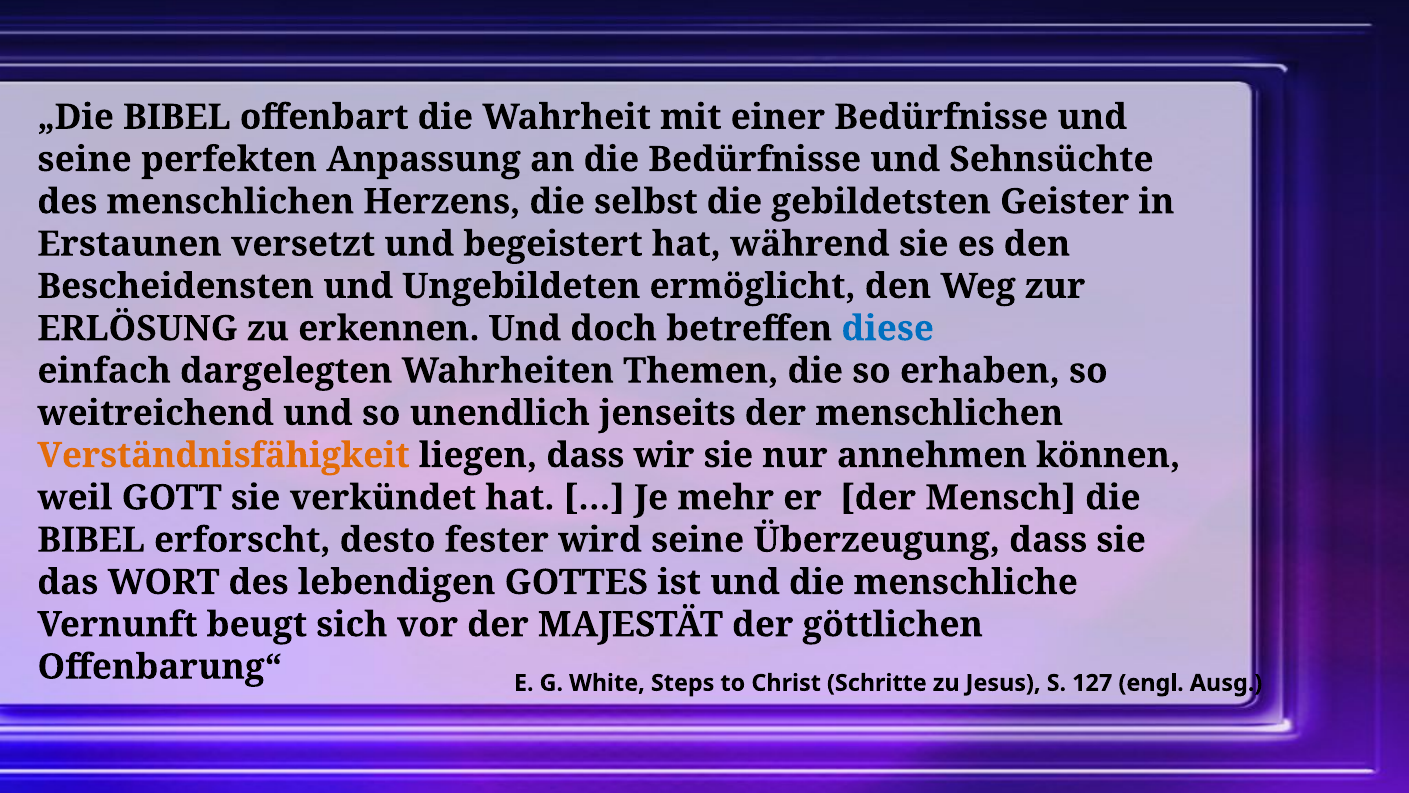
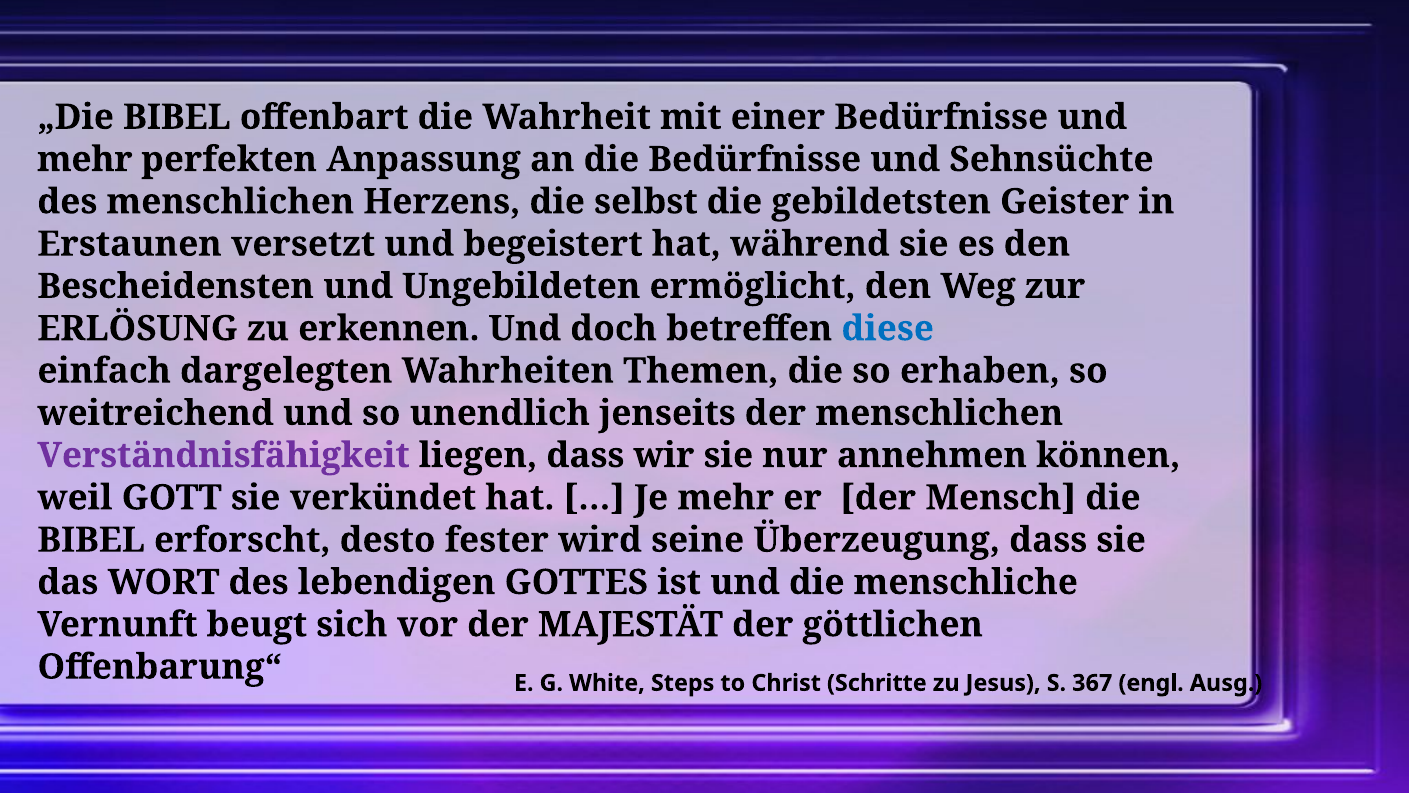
seine at (85, 159): seine -> mehr
Verständnisfähigkeit colour: orange -> purple
127: 127 -> 367
